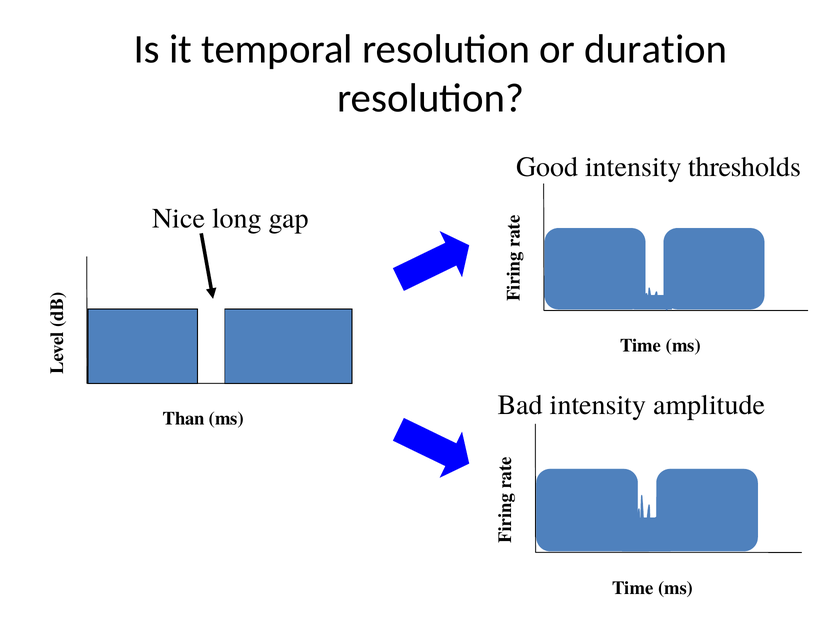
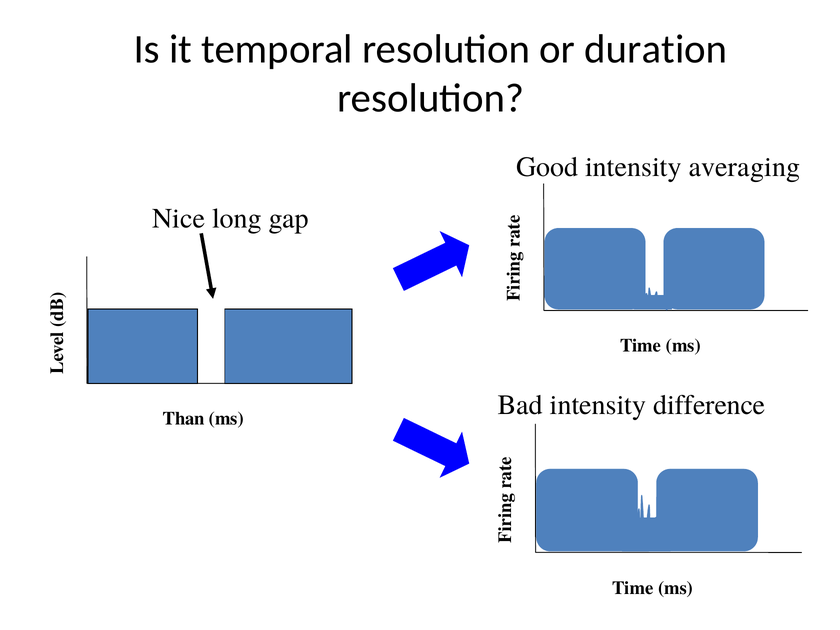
thresholds: thresholds -> averaging
amplitude: amplitude -> difference
